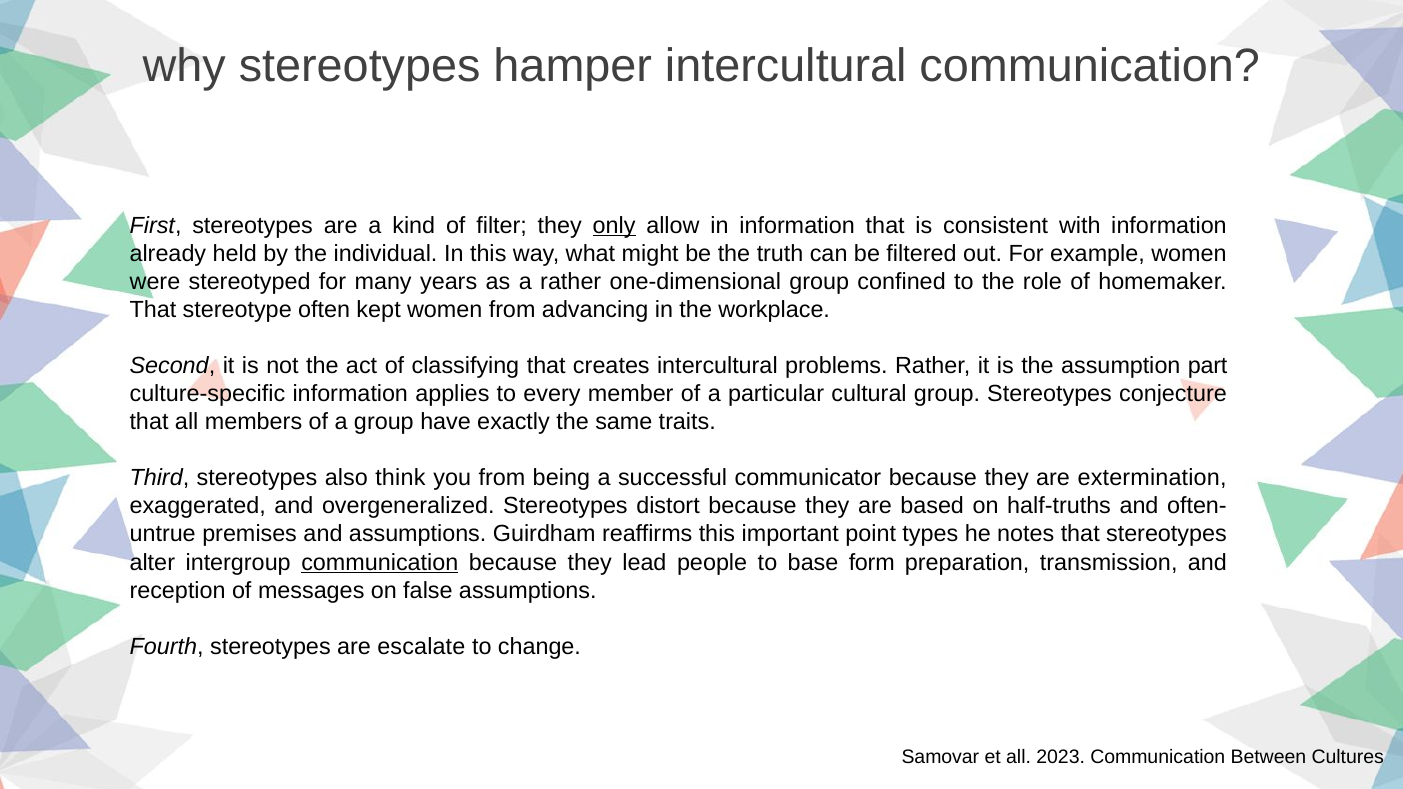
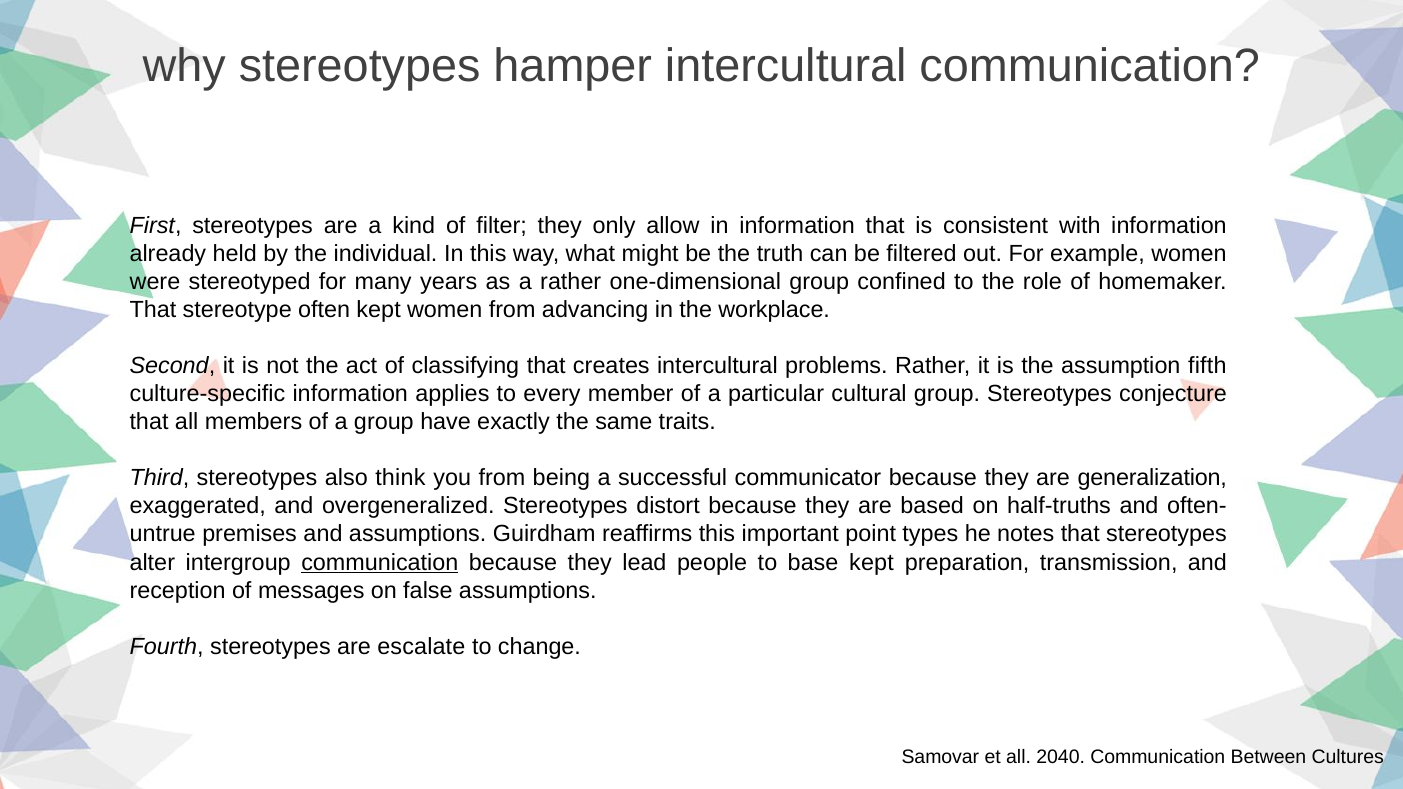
only underline: present -> none
part: part -> fifth
extermination: extermination -> generalization
base form: form -> kept
2023: 2023 -> 2040
